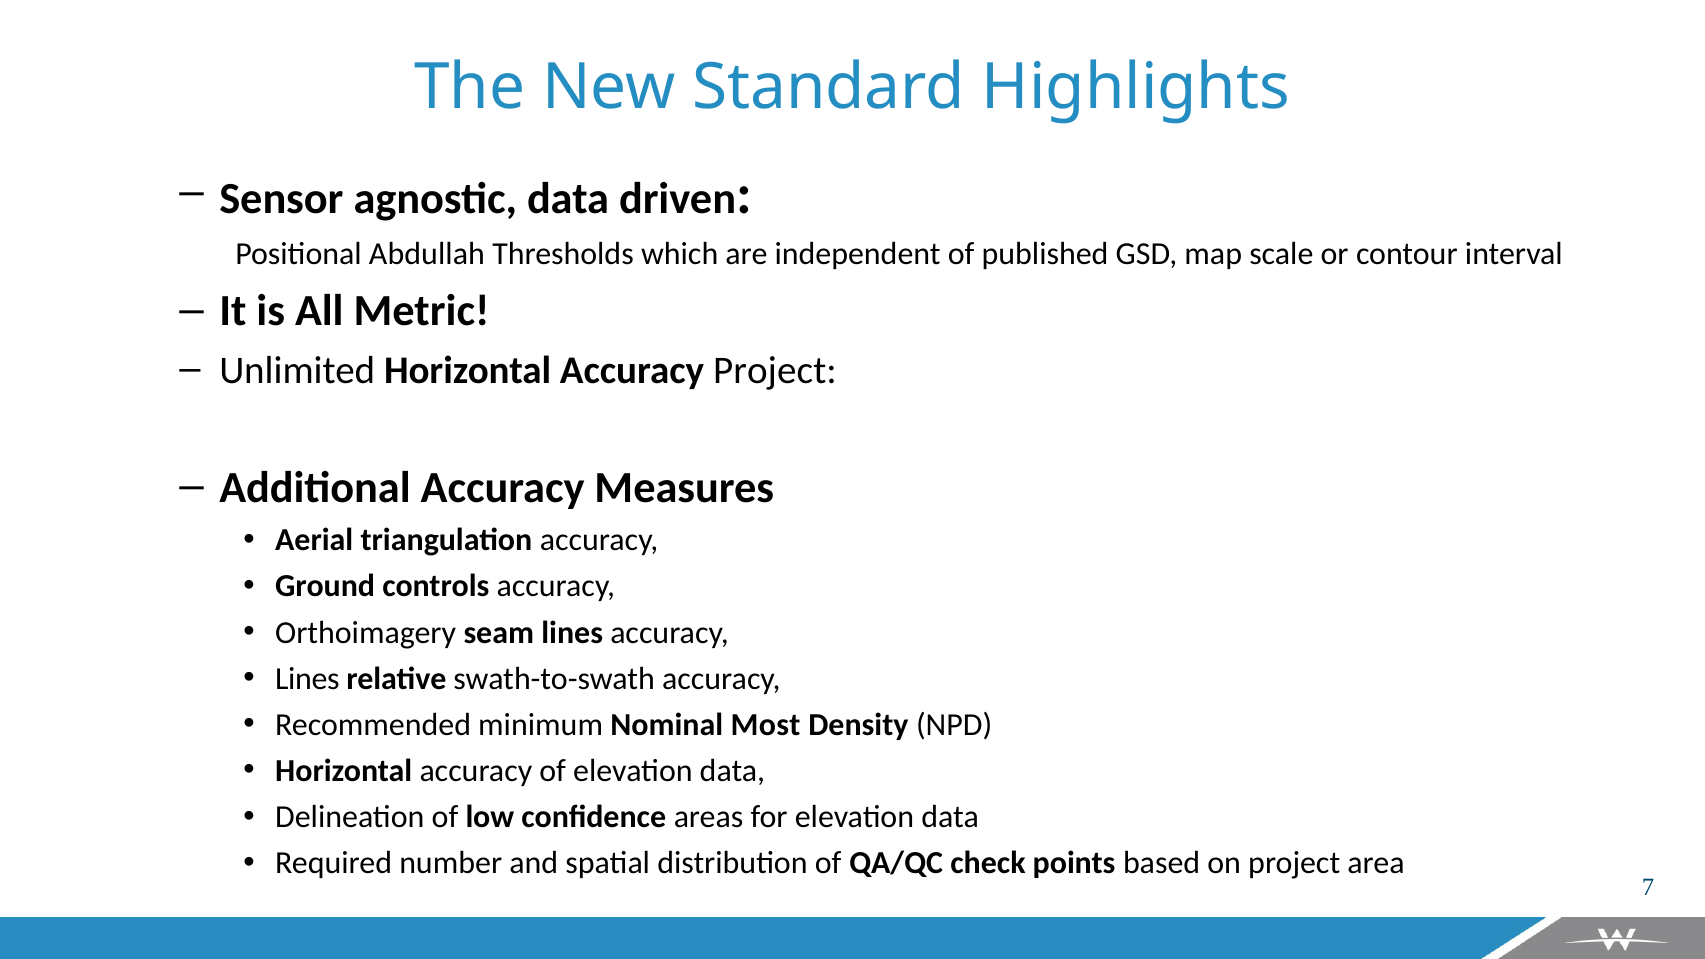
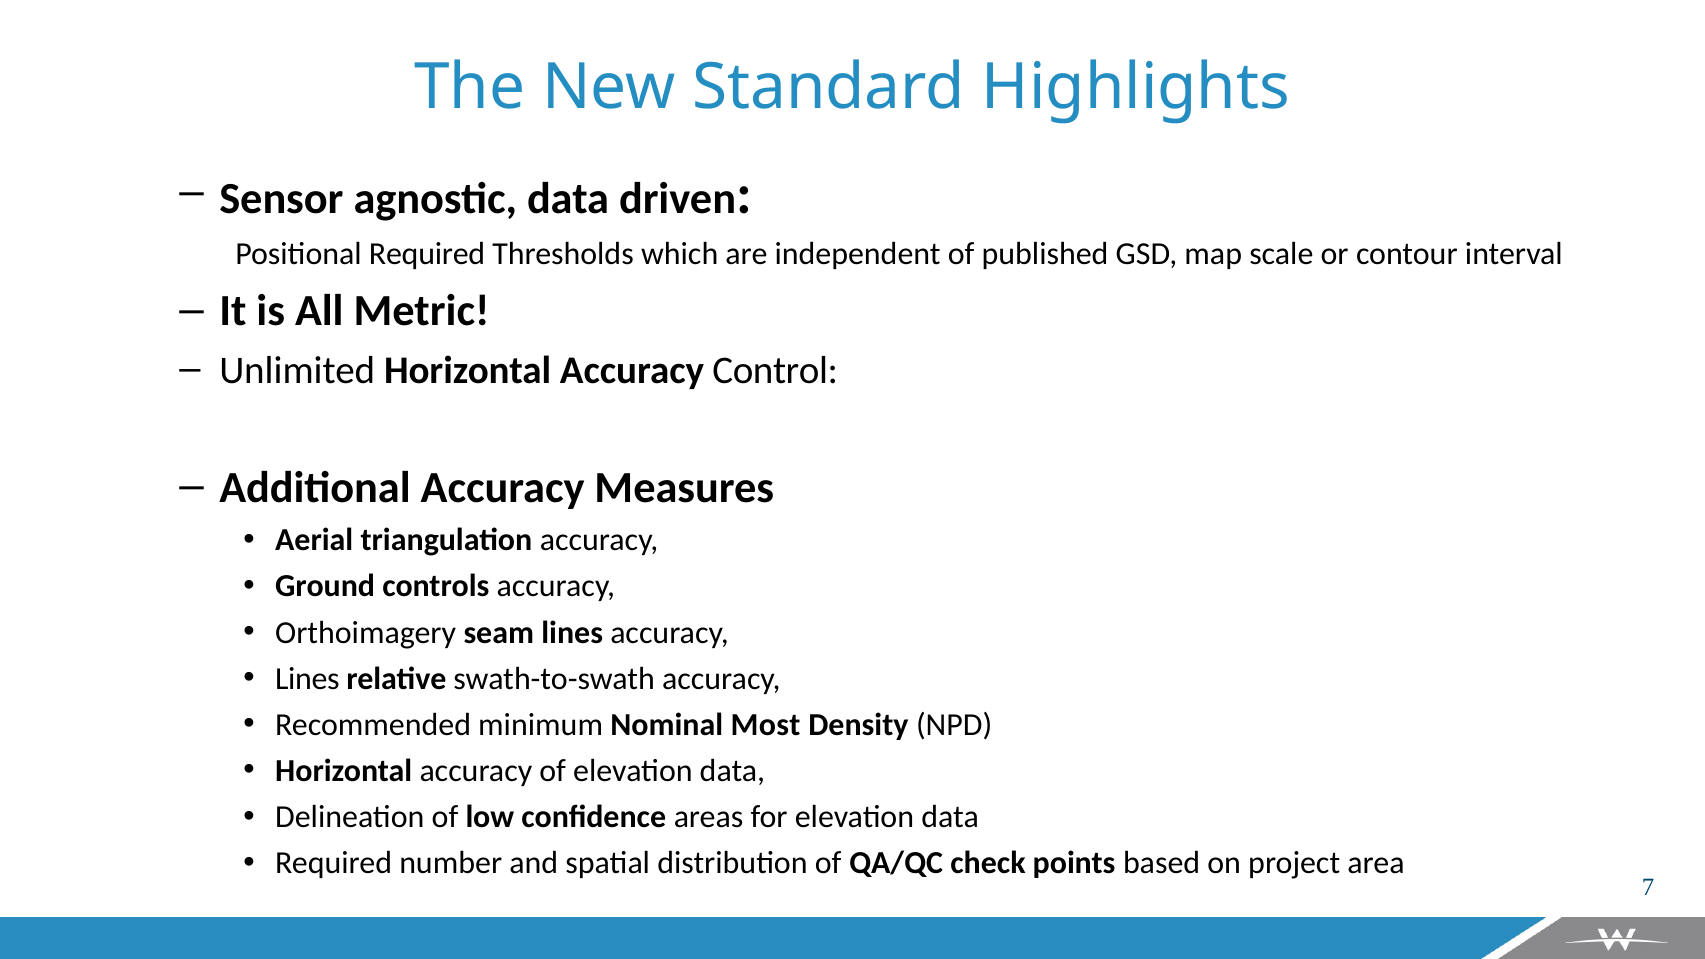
Positional Abdullah: Abdullah -> Required
Accuracy Project: Project -> Control
